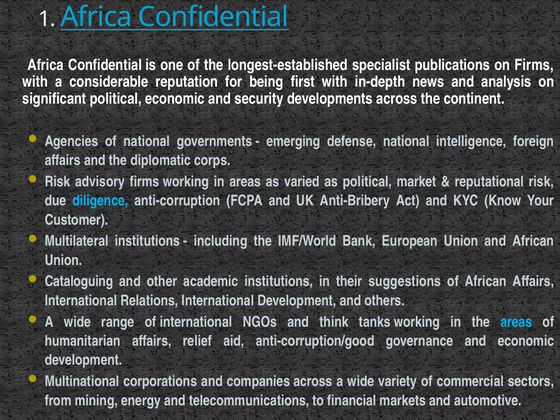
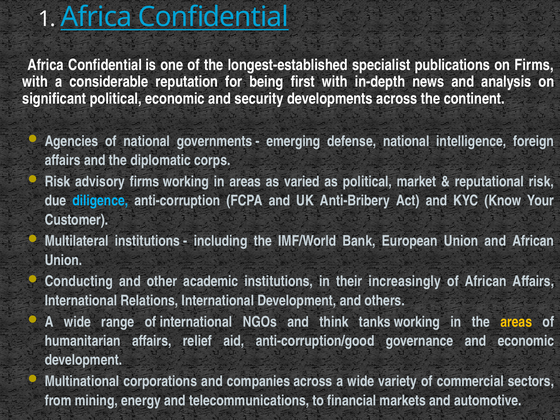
Cataloguing: Cataloguing -> Conducting
suggestions: suggestions -> increasingly
areas at (516, 322) colour: light blue -> yellow
